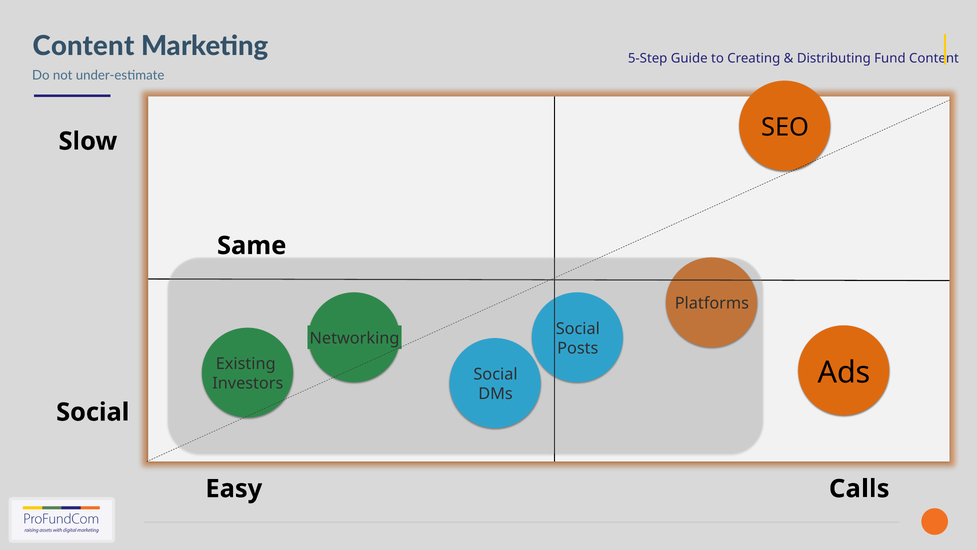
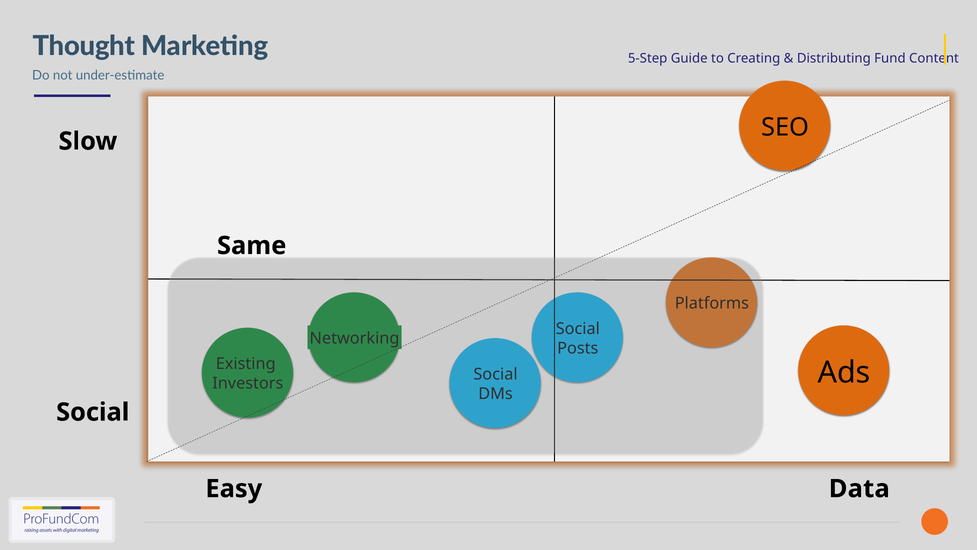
Content at (84, 46): Content -> Thought
Calls: Calls -> Data
